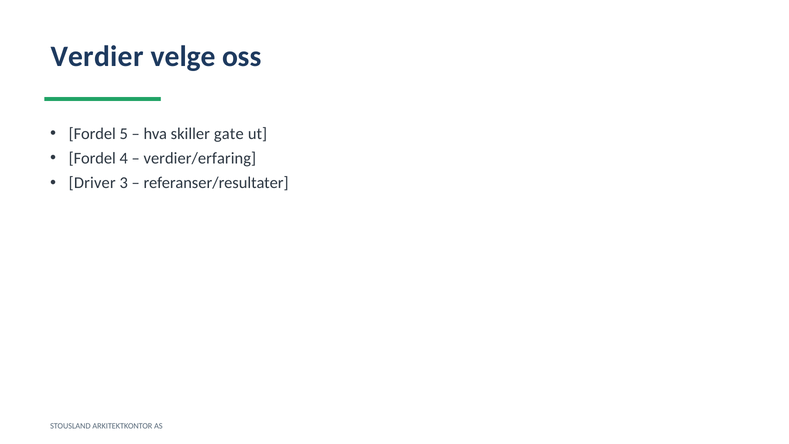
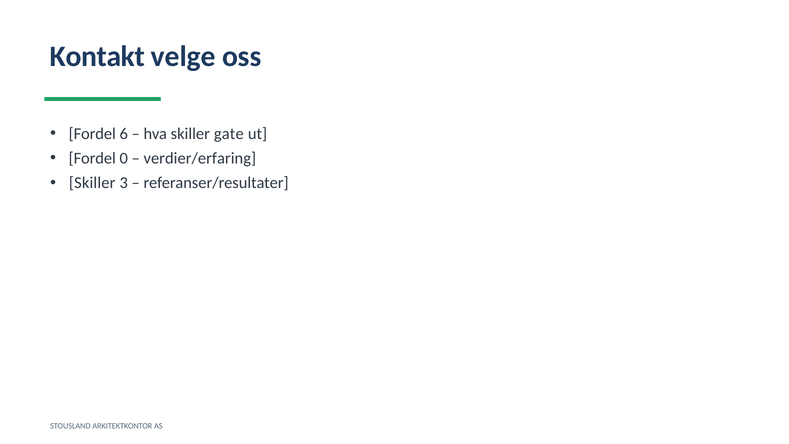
Verdier: Verdier -> Kontakt
5: 5 -> 6
4: 4 -> 0
Driver at (92, 183): Driver -> Skiller
